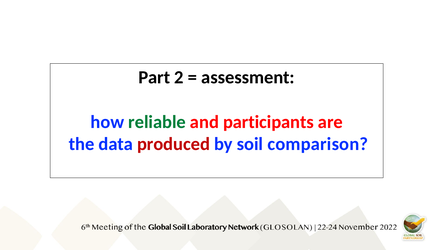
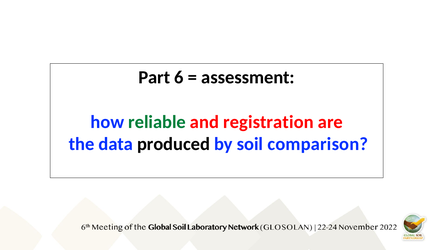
2: 2 -> 6
participants: participants -> registration
produced colour: red -> black
